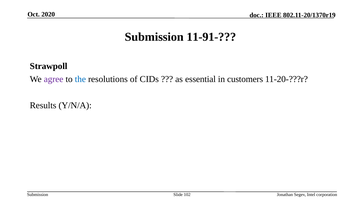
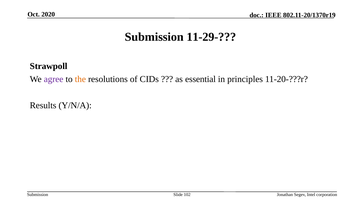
11-91-: 11-91- -> 11-29-
the colour: blue -> orange
customers: customers -> principles
